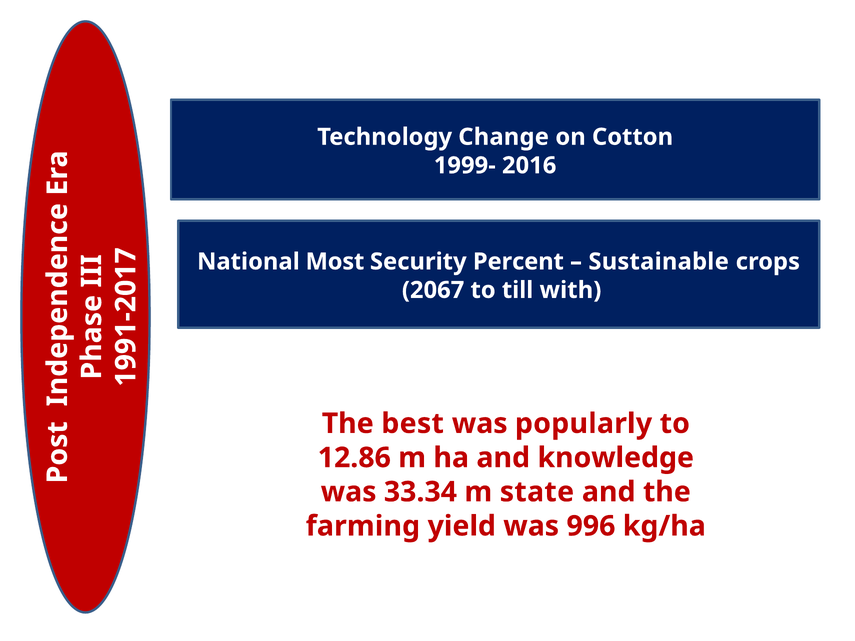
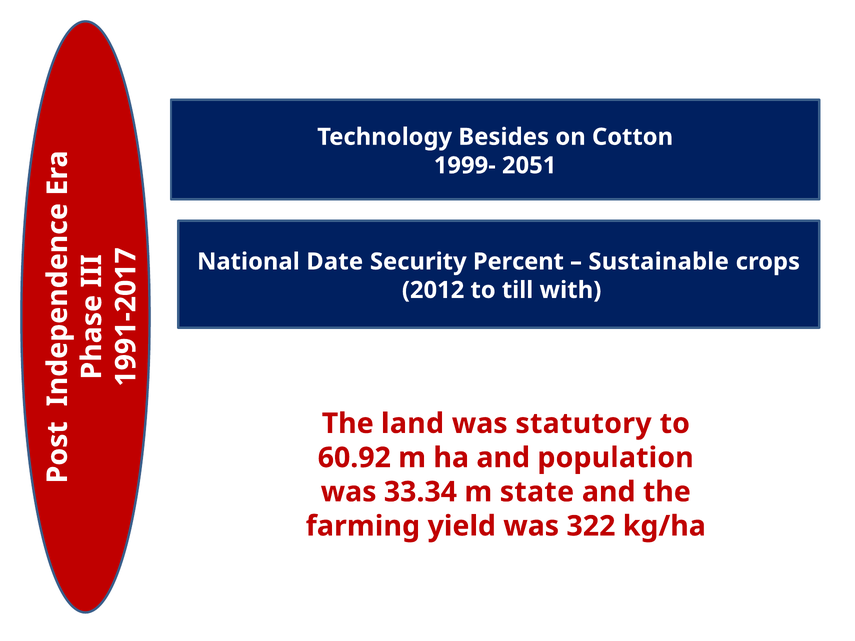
Change: Change -> Besides
2016: 2016 -> 2051
Most: Most -> Date
2067: 2067 -> 2012
best: best -> land
popularly: popularly -> statutory
12.86: 12.86 -> 60.92
knowledge: knowledge -> population
996: 996 -> 322
